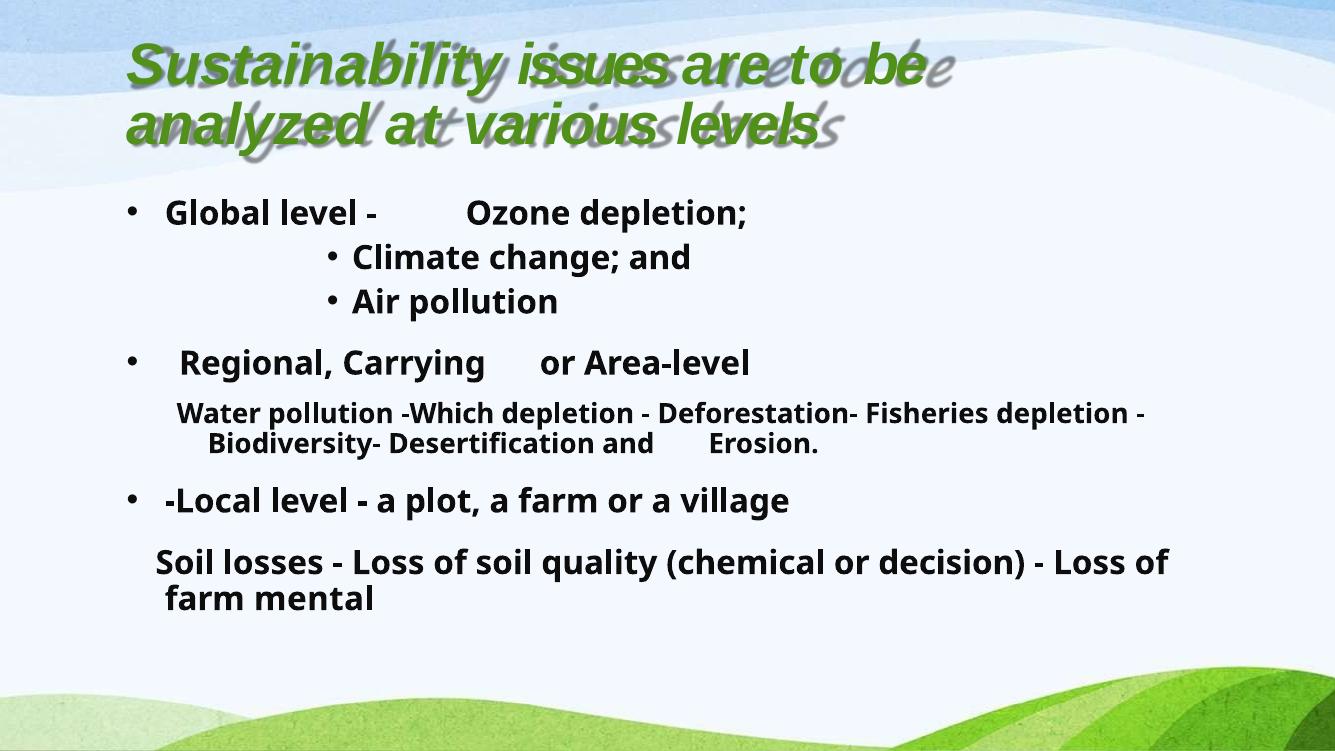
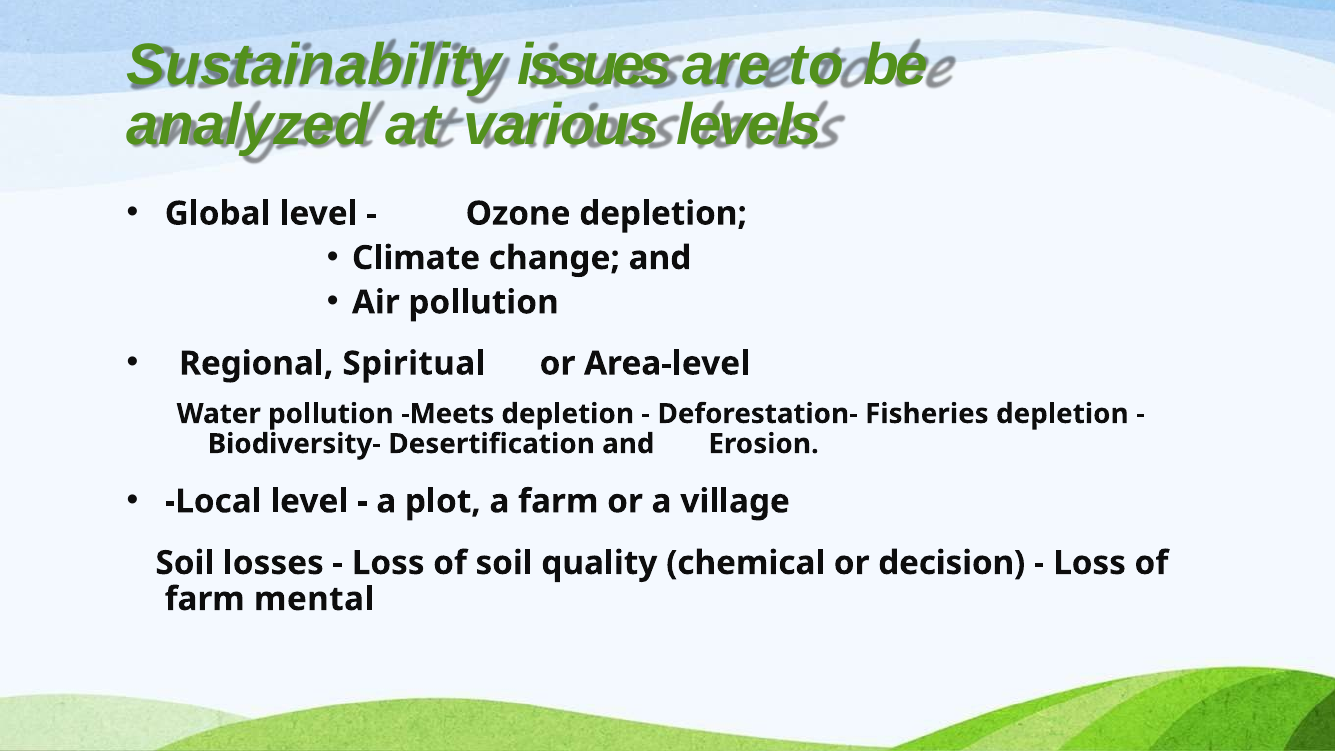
Carrying: Carrying -> Spiritual
Which: Which -> Meets
